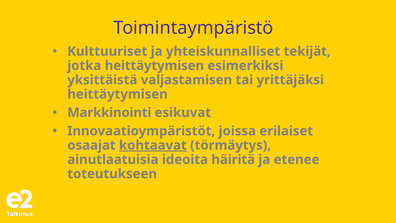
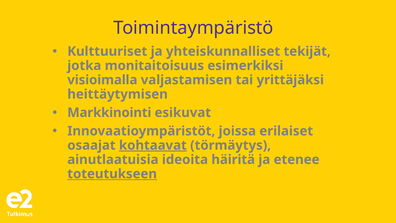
jotka heittäytymisen: heittäytymisen -> monitaitoisuus
yksittäistä: yksittäistä -> visioimalla
toteutukseen underline: none -> present
